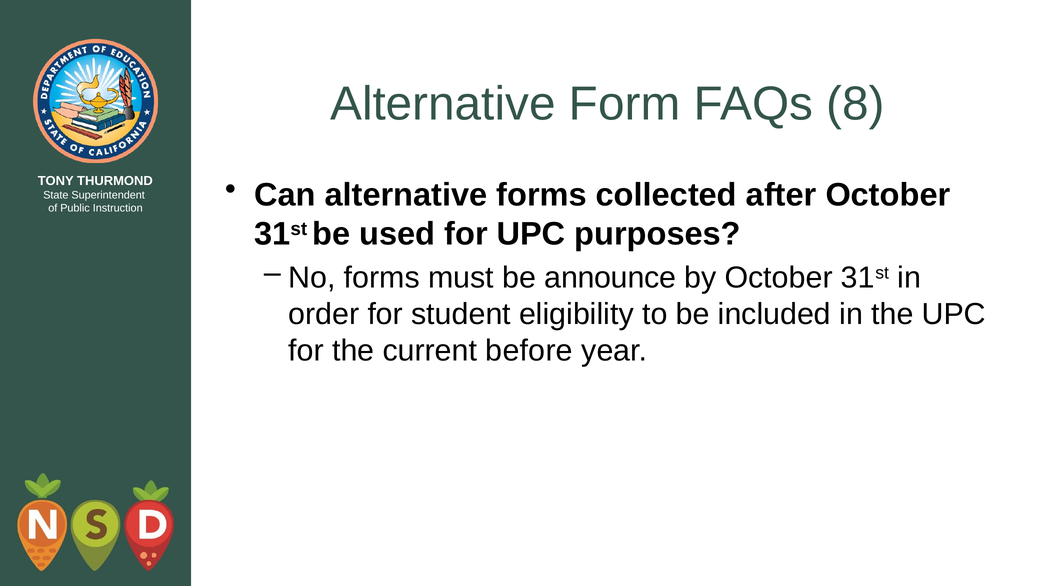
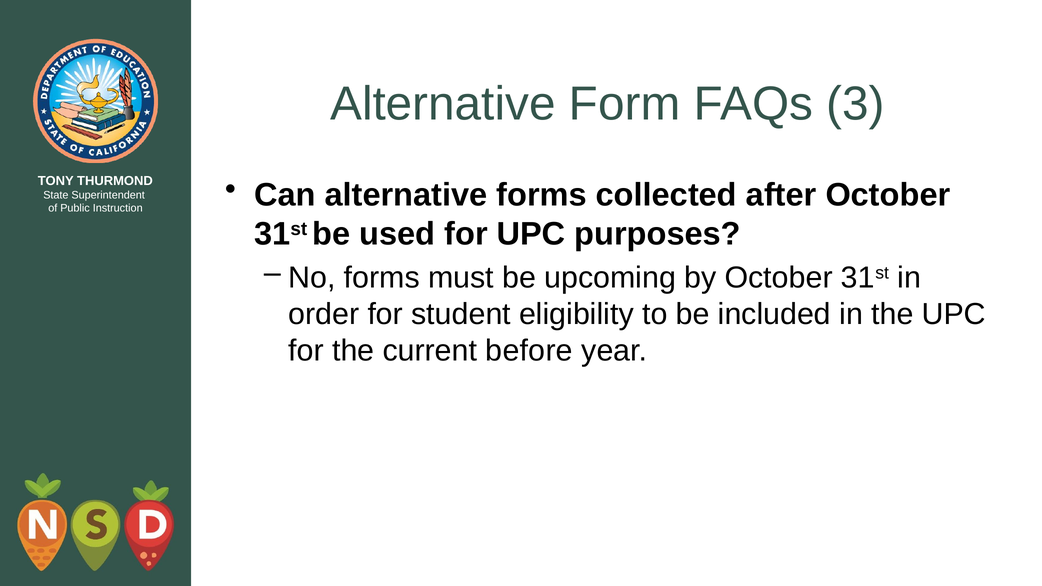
8: 8 -> 3
announce: announce -> upcoming
